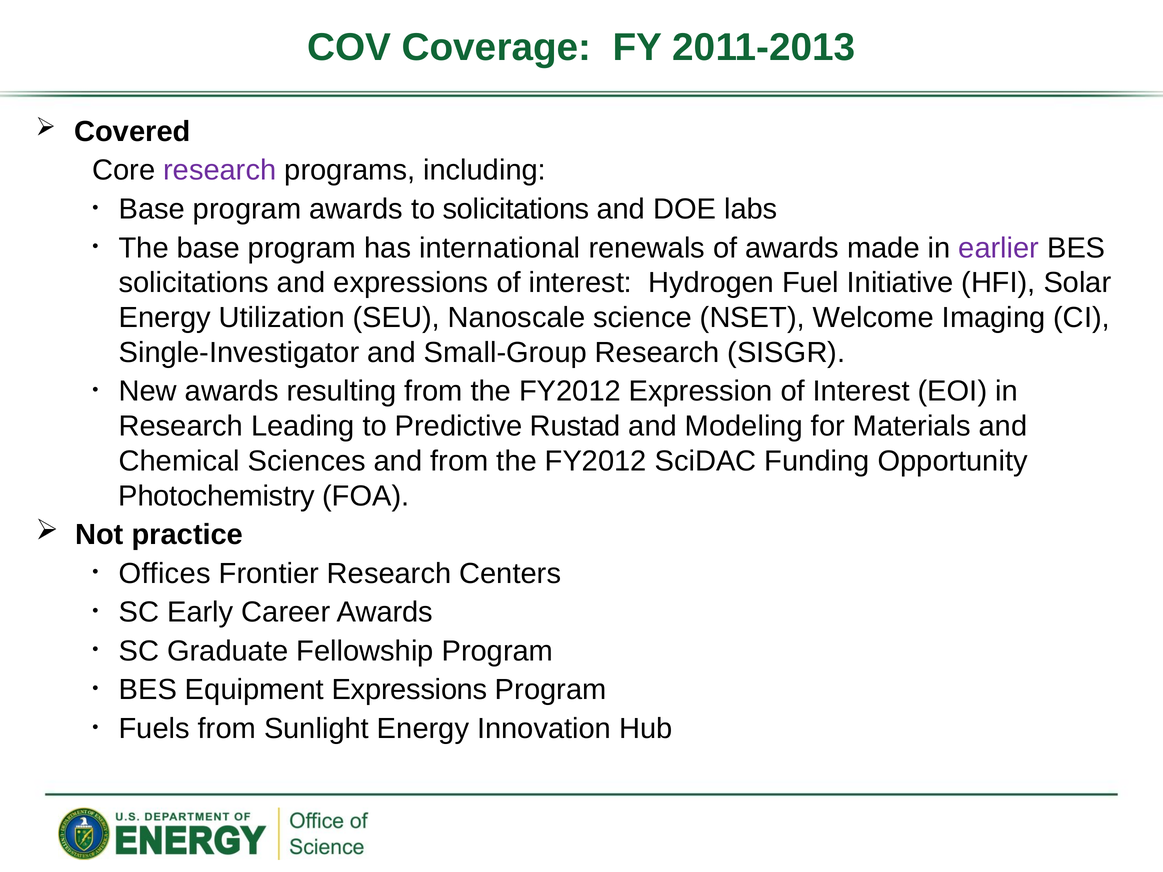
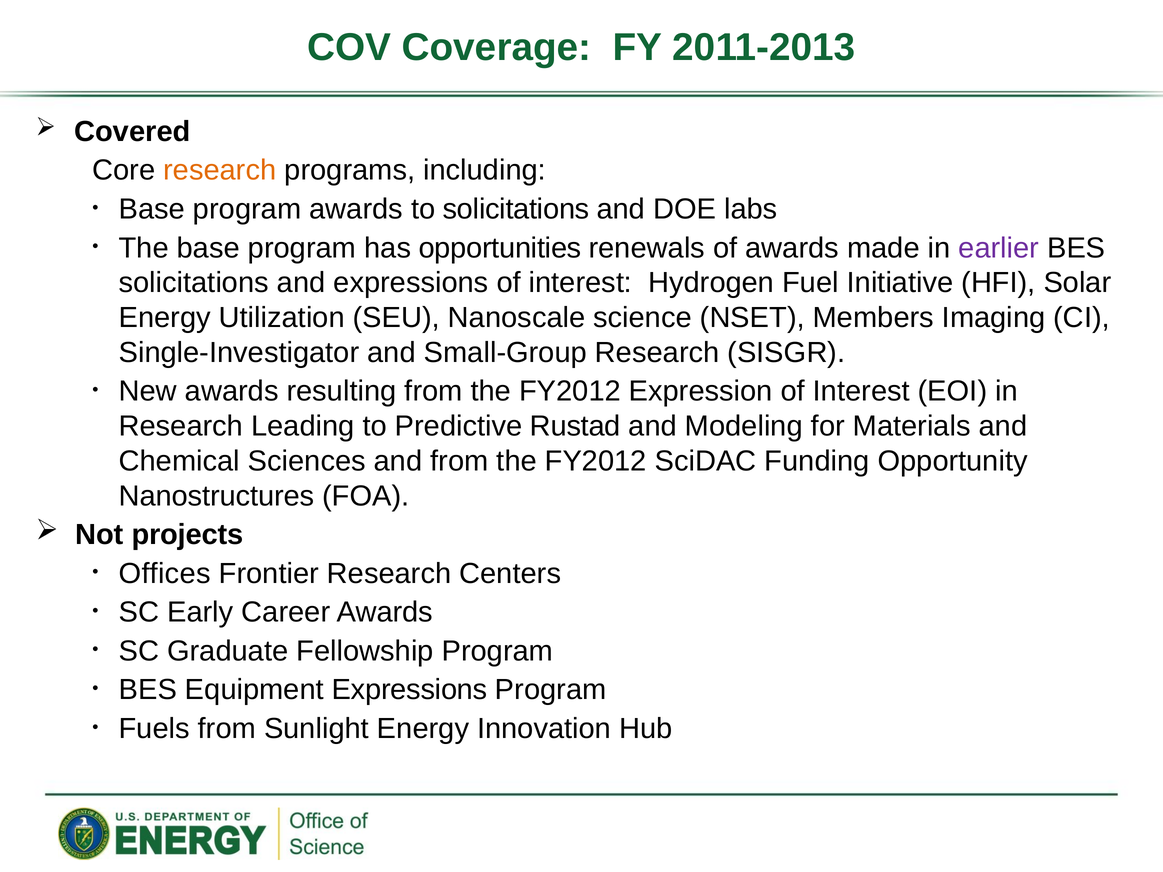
research at (220, 170) colour: purple -> orange
international: international -> opportunities
Welcome: Welcome -> Members
Photochemistry: Photochemistry -> Nanostructures
practice: practice -> projects
